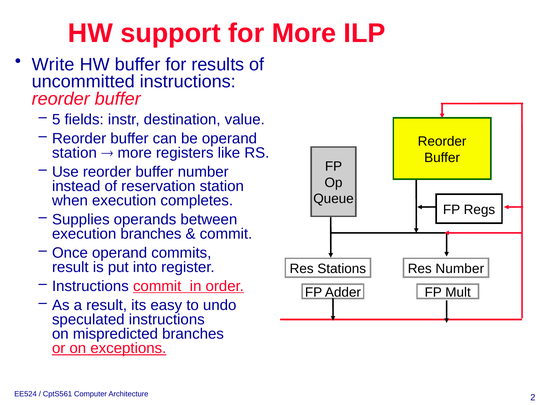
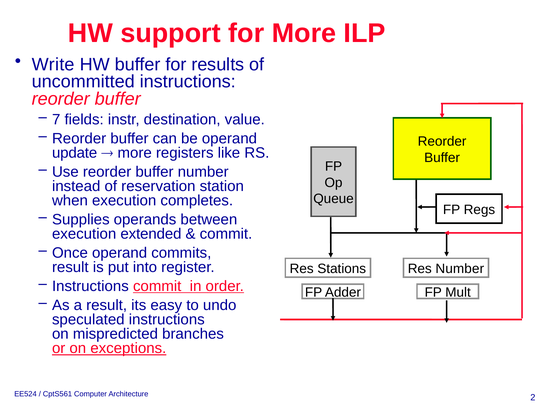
5: 5 -> 7
station at (74, 153): station -> update
execution branches: branches -> extended
